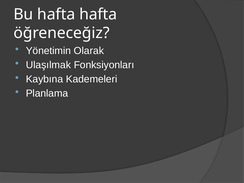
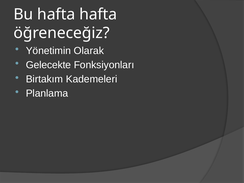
Ulaşılmak: Ulaşılmak -> Gelecekte
Kaybına: Kaybına -> Birtakım
